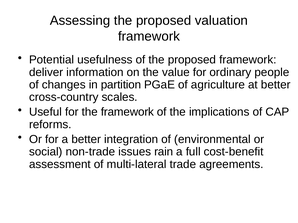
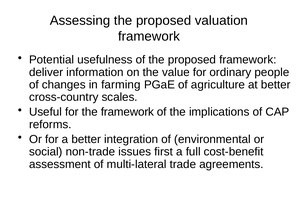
partition: partition -> farming
rain: rain -> first
